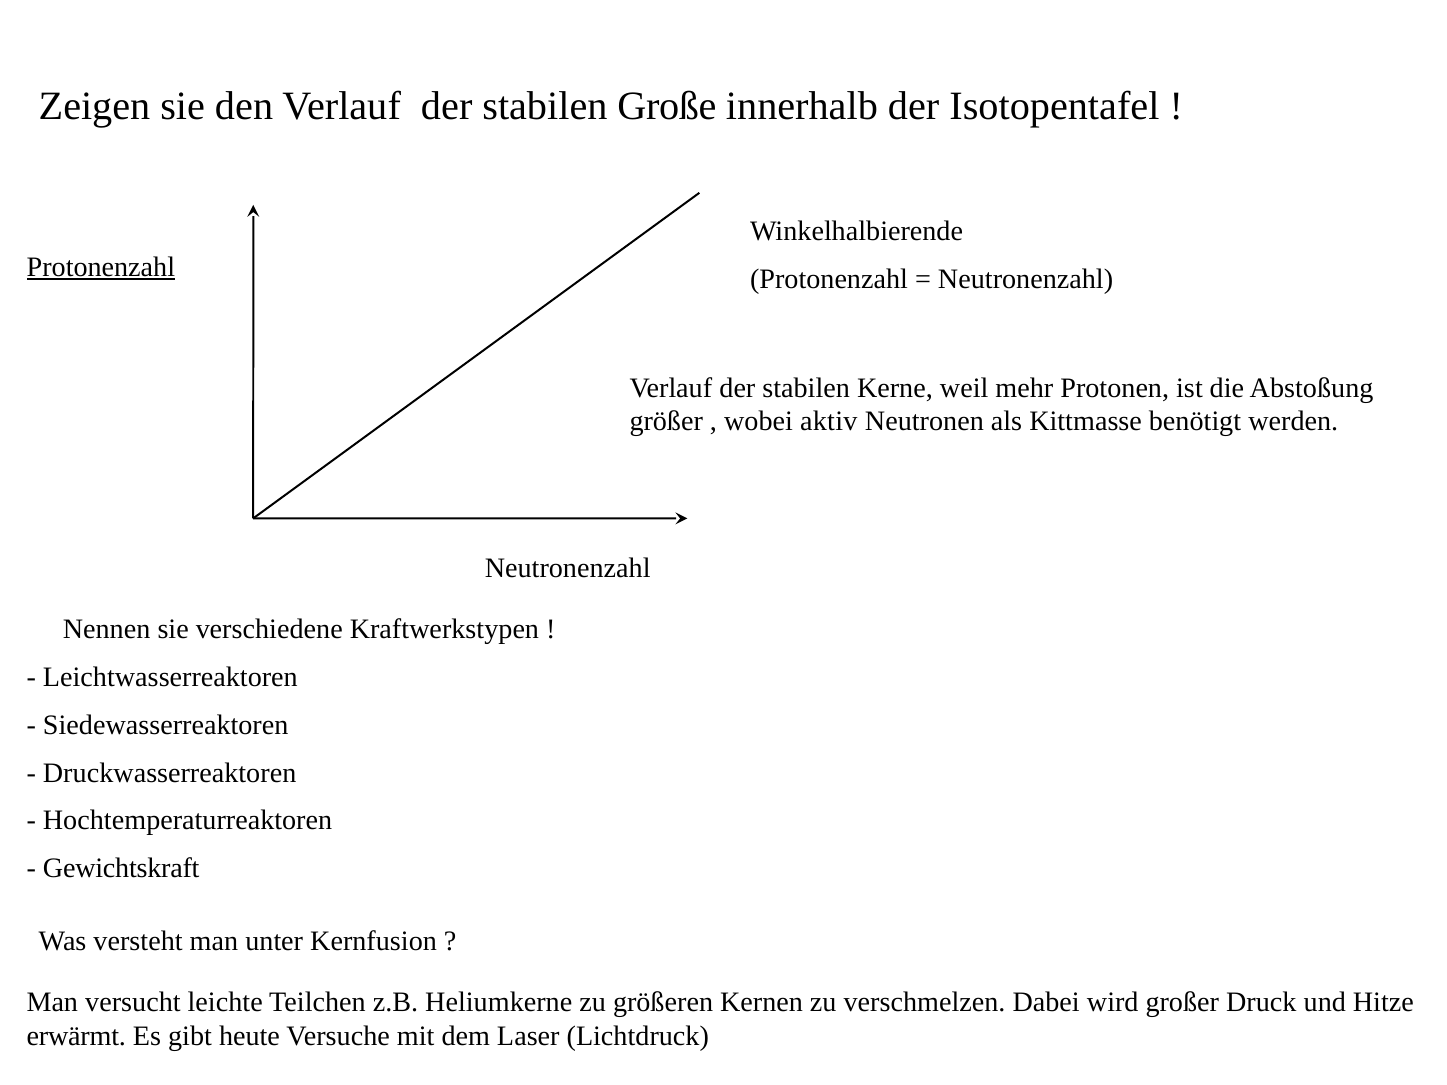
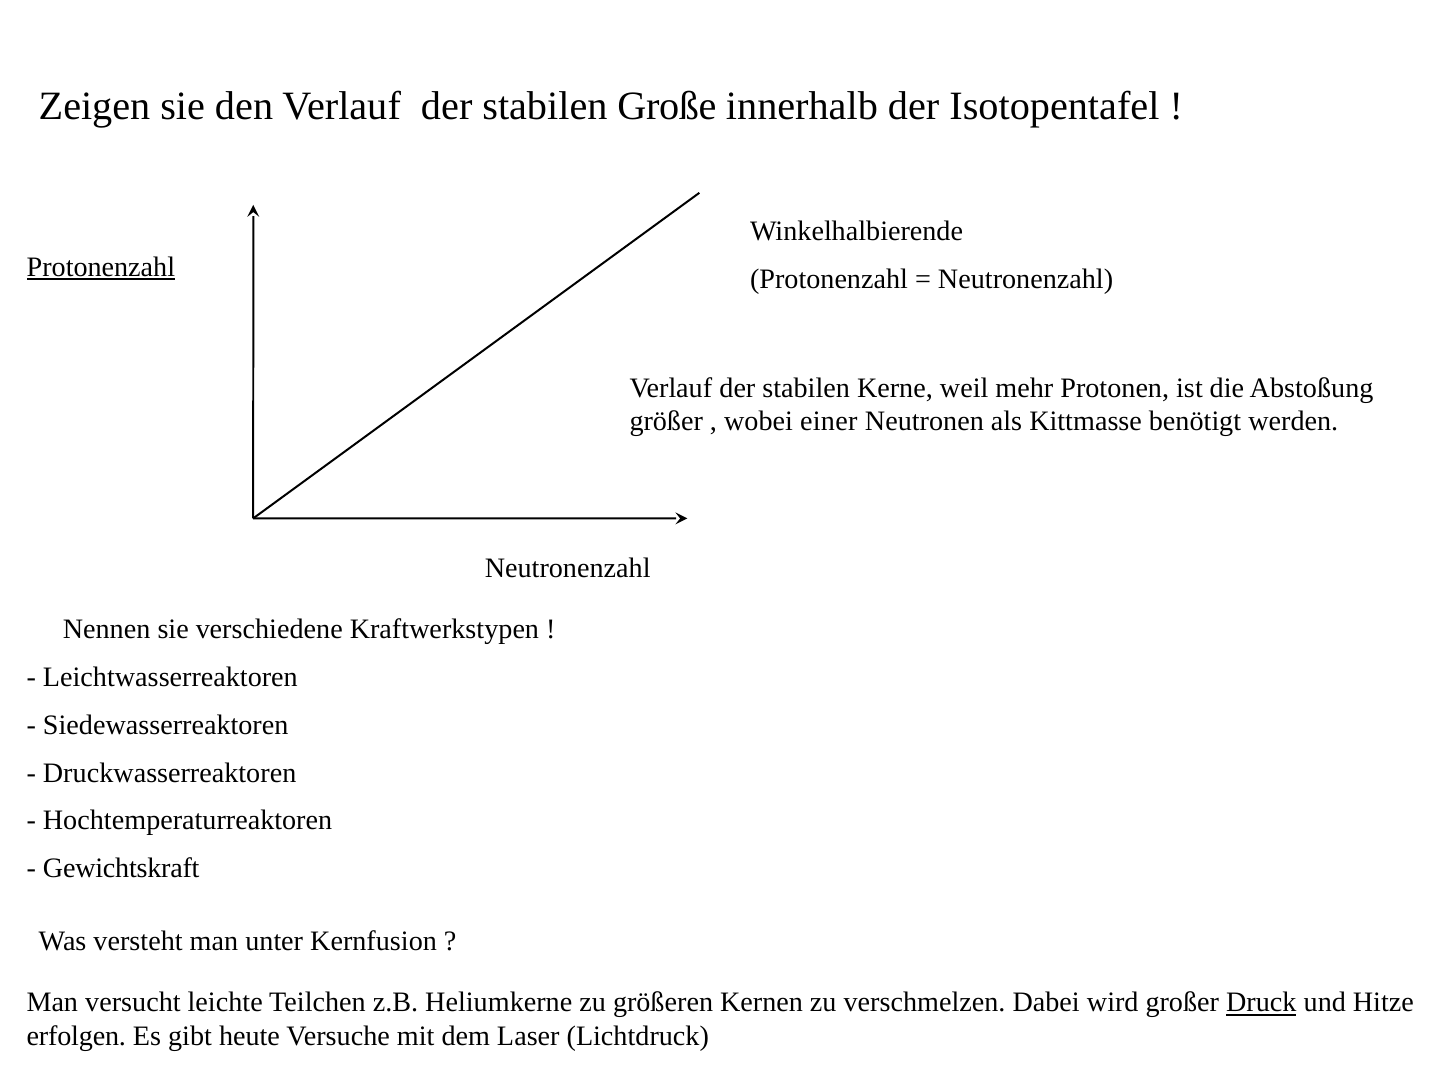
aktiv: aktiv -> einer
Druck underline: none -> present
erwärmt: erwärmt -> erfolgen
